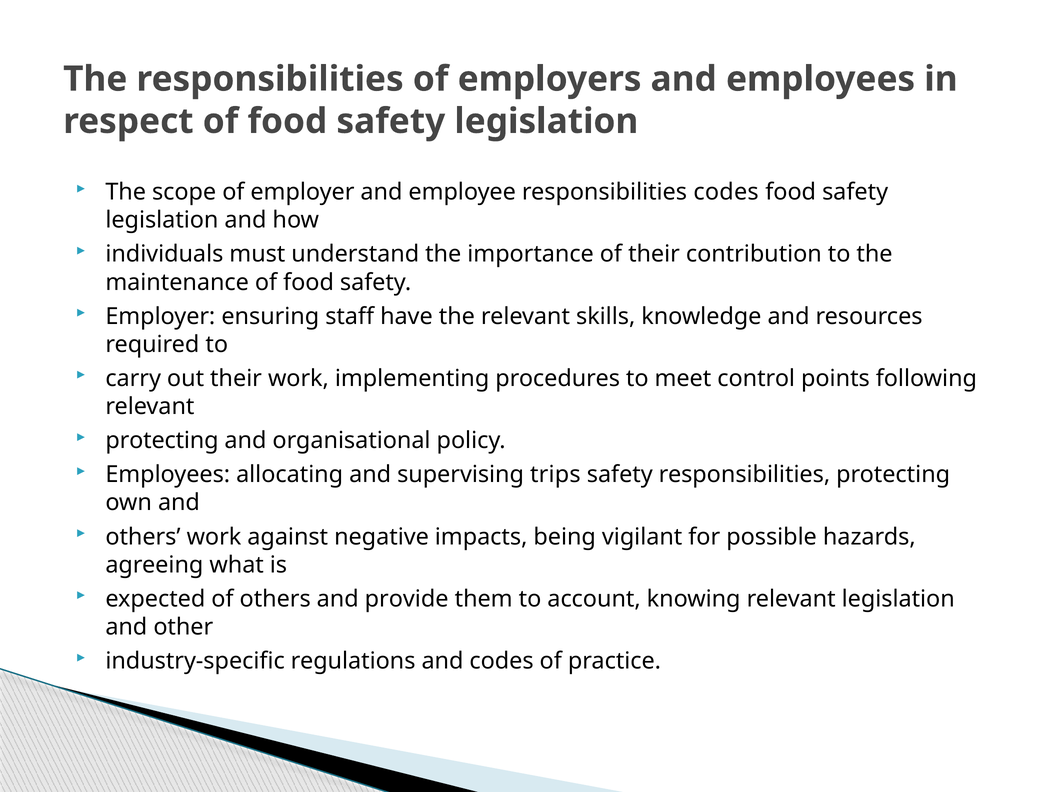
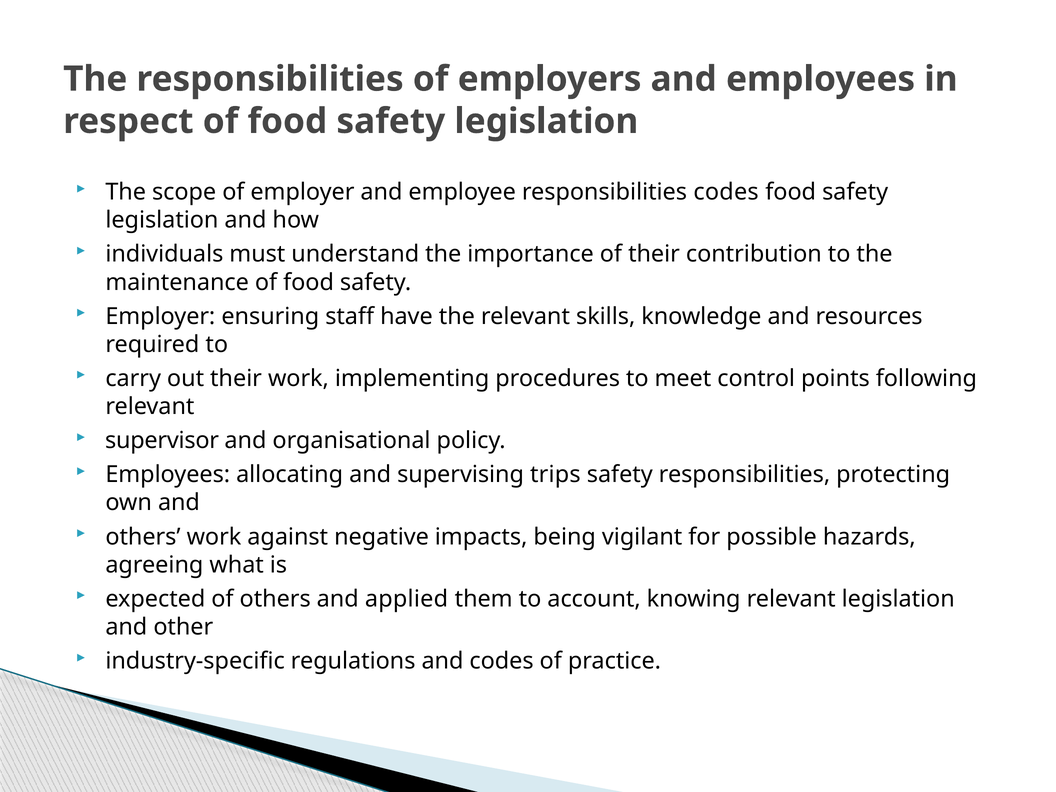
protecting at (162, 441): protecting -> supervisor
provide: provide -> applied
